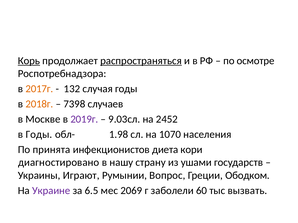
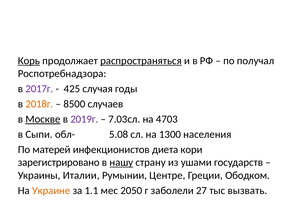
осмотре: осмотре -> получал
2017г colour: orange -> purple
132: 132 -> 425
7398: 7398 -> 8500
Москве underline: none -> present
9.03сл: 9.03сл -> 7.03сл
2452: 2452 -> 4703
в Годы: Годы -> Сыпи
1.98: 1.98 -> 5.08
1070: 1070 -> 1300
принята: принята -> матерей
диагностировано: диагностировано -> зарегистрировано
нашу underline: none -> present
Играют: Играют -> Италии
Вопрос: Вопрос -> Центре
Украине colour: purple -> orange
6.5: 6.5 -> 1.1
2069: 2069 -> 2050
60: 60 -> 27
